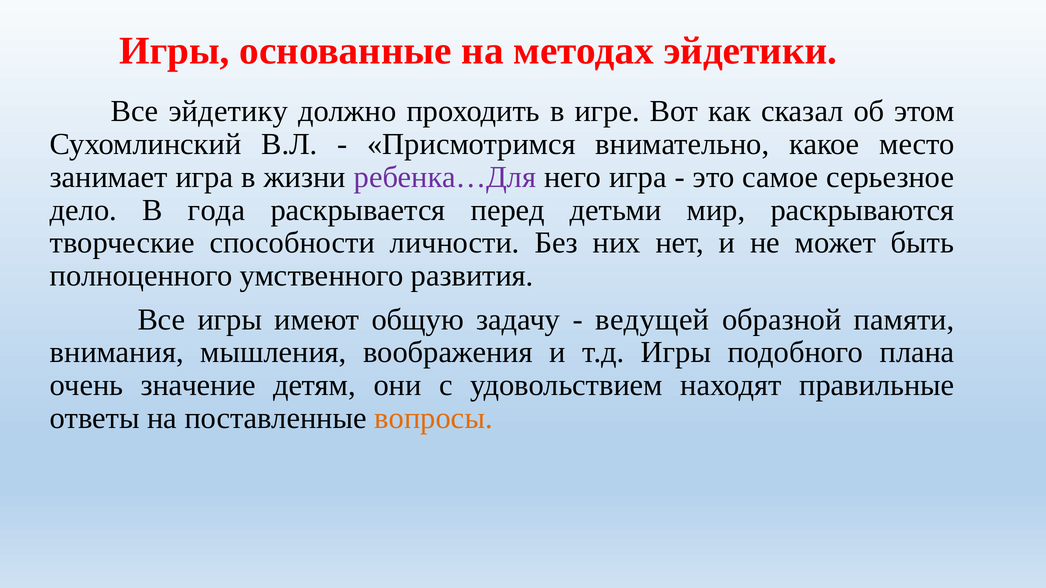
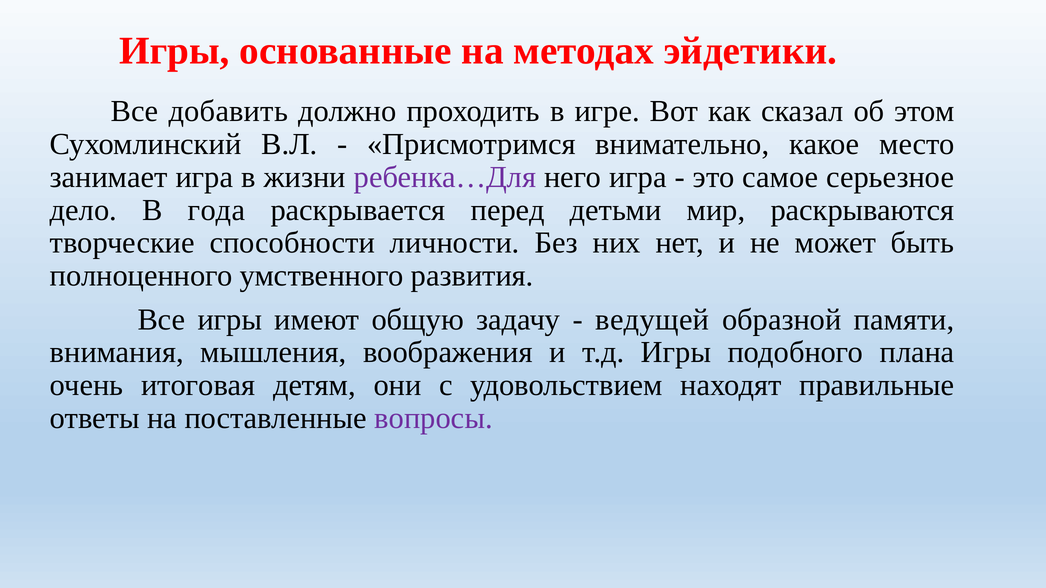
эйдетику: эйдетику -> добавить
значение: значение -> итоговая
вопросы colour: orange -> purple
